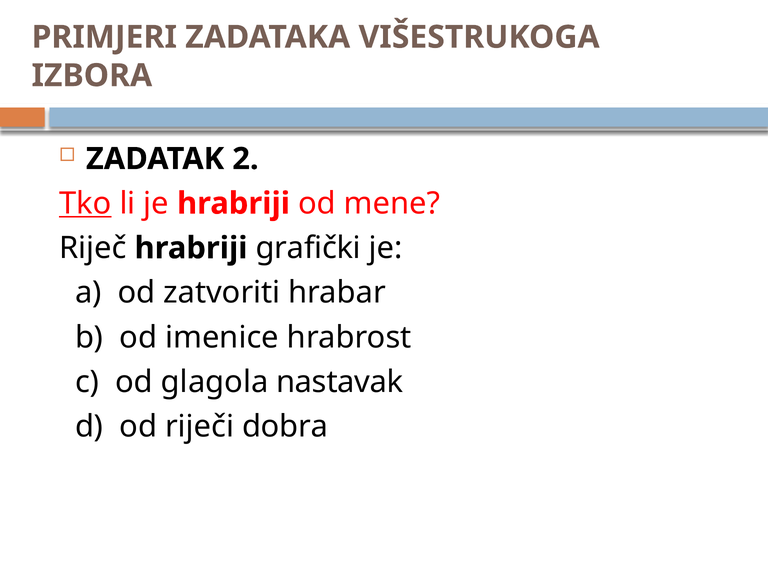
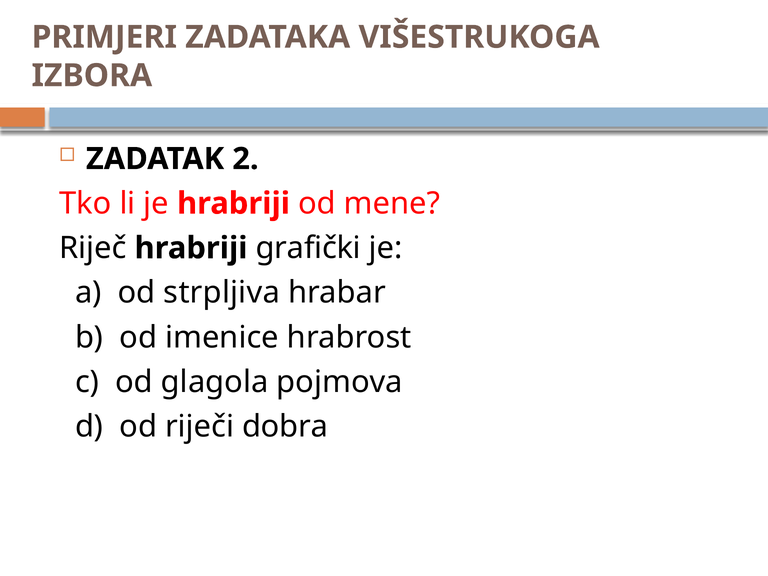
Tko underline: present -> none
zatvoriti: zatvoriti -> strpljiva
nastavak: nastavak -> pojmova
